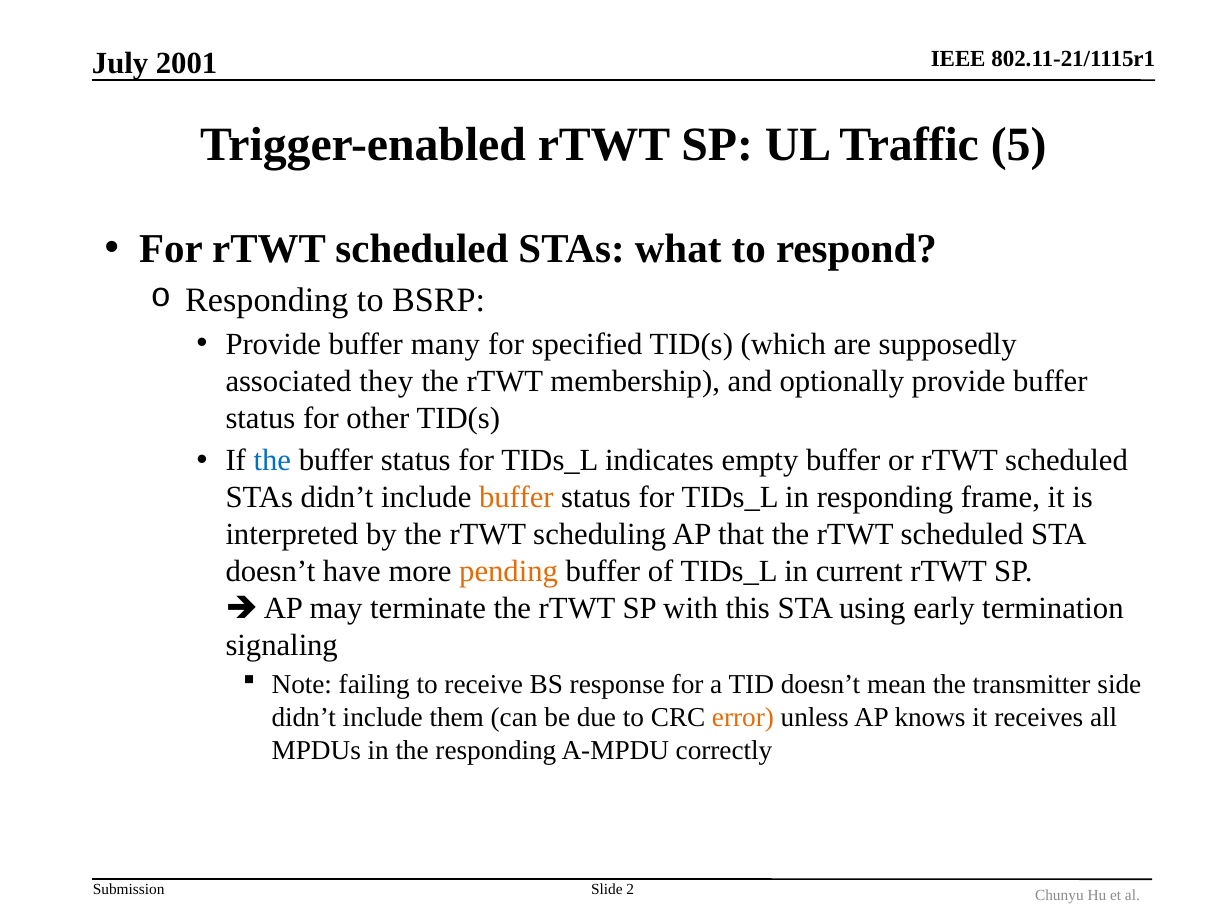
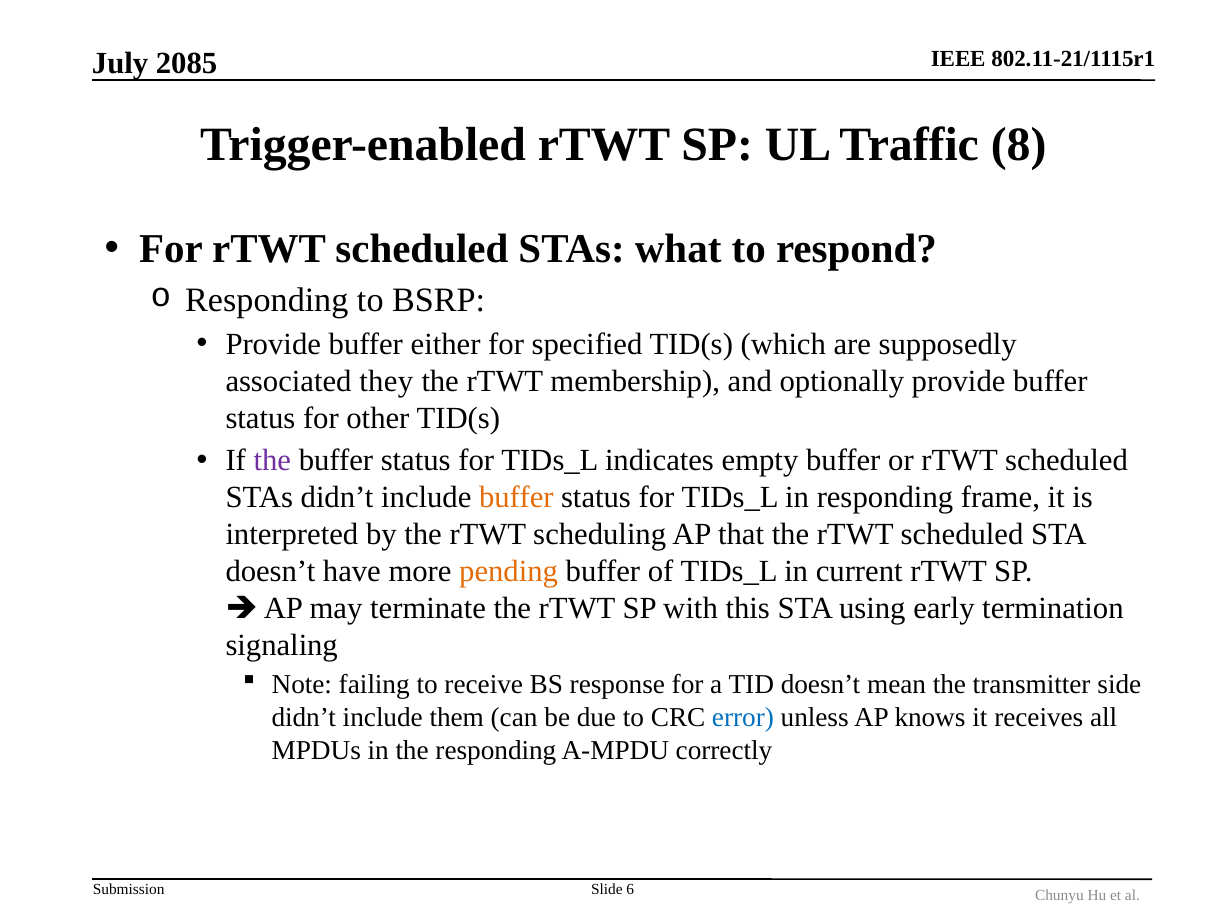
2001: 2001 -> 2085
5: 5 -> 8
many: many -> either
the at (272, 461) colour: blue -> purple
error colour: orange -> blue
2: 2 -> 6
